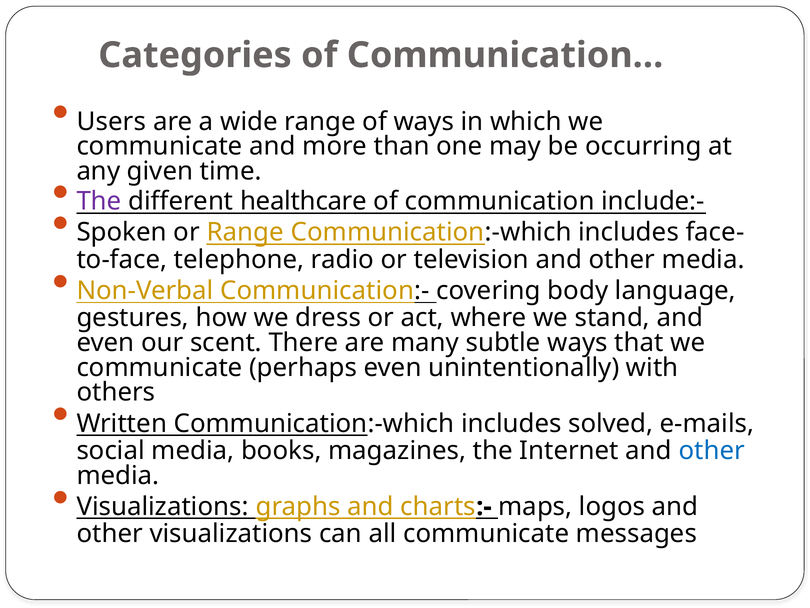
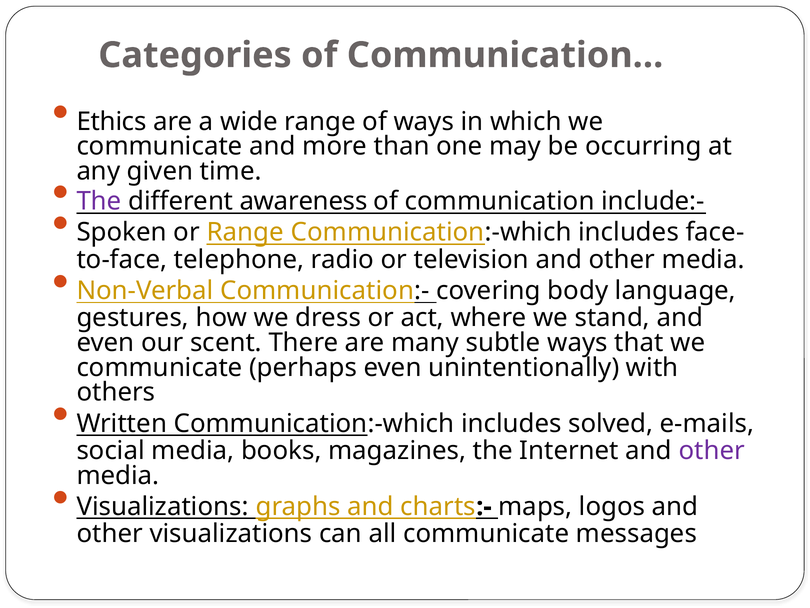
Users: Users -> Ethics
healthcare: healthcare -> awareness
other at (712, 450) colour: blue -> purple
